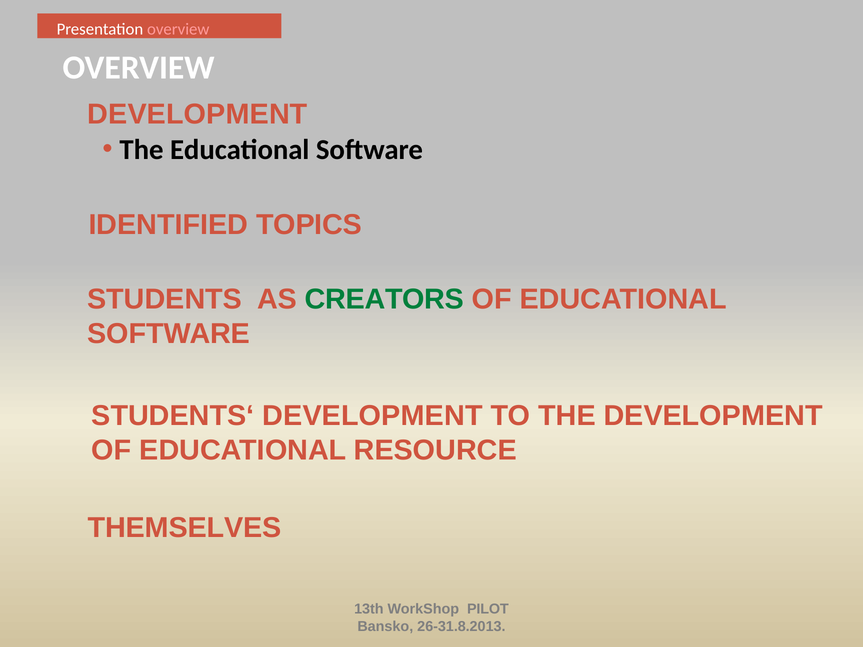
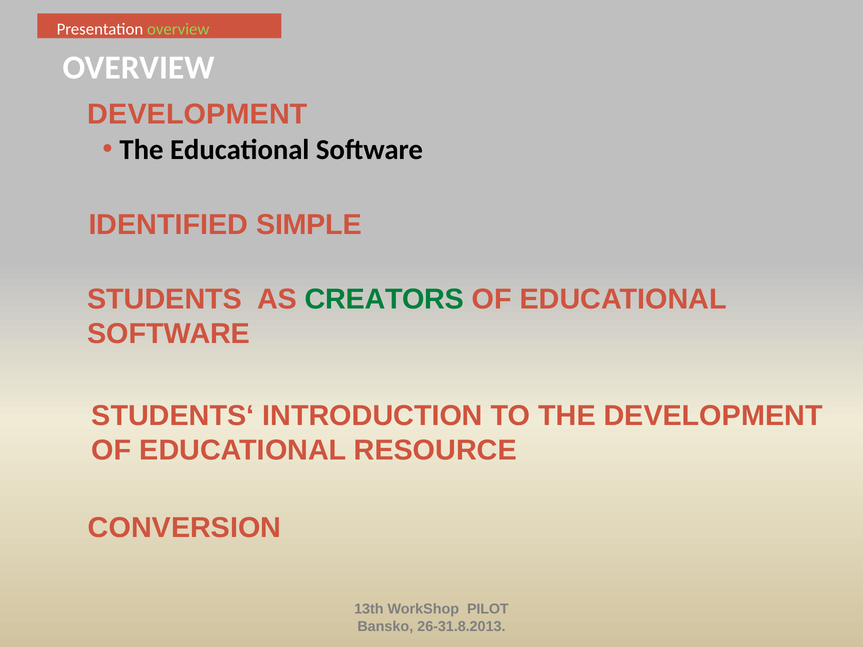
overview at (178, 29) colour: pink -> light green
TOPICS: TOPICS -> SIMPLE
STUDENTS‘ DEVELOPMENT: DEVELOPMENT -> INTRODUCTION
THEMSELVES: THEMSELVES -> CONVERSION
